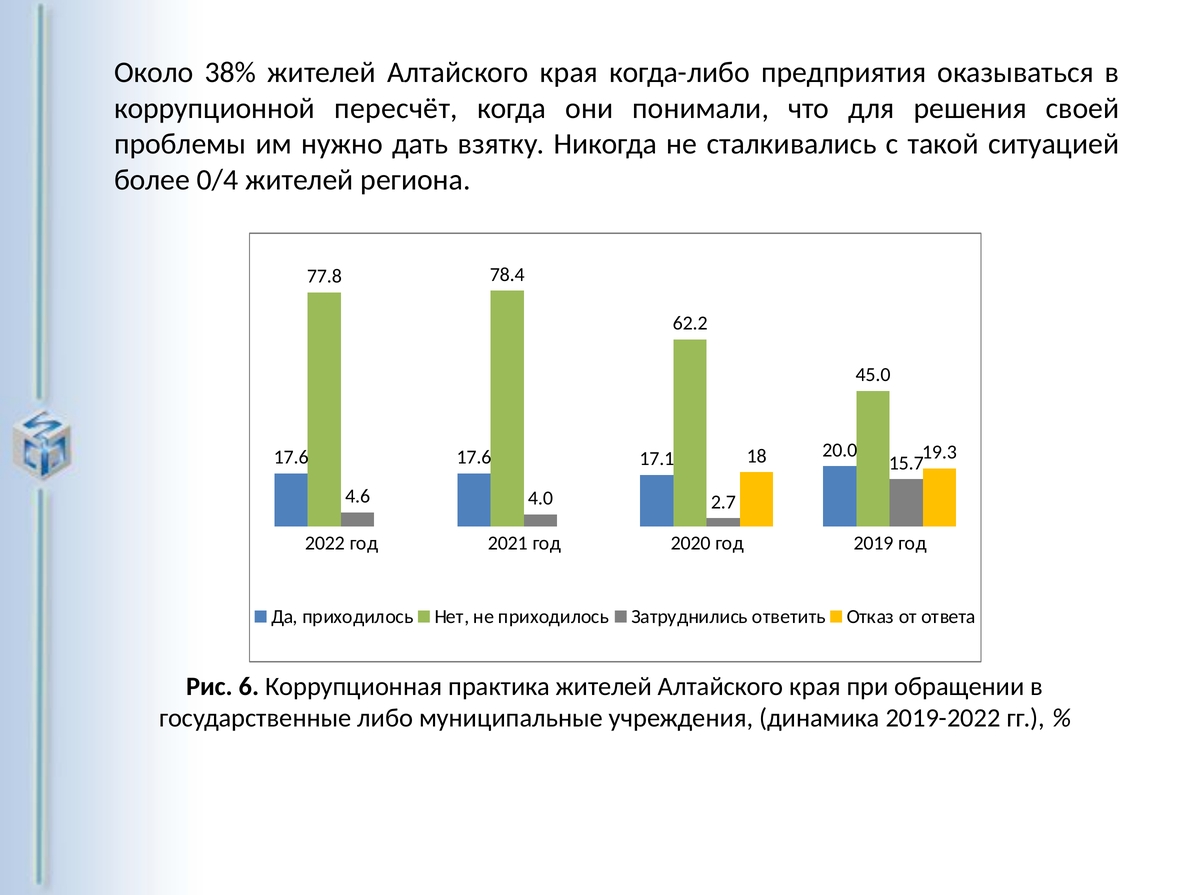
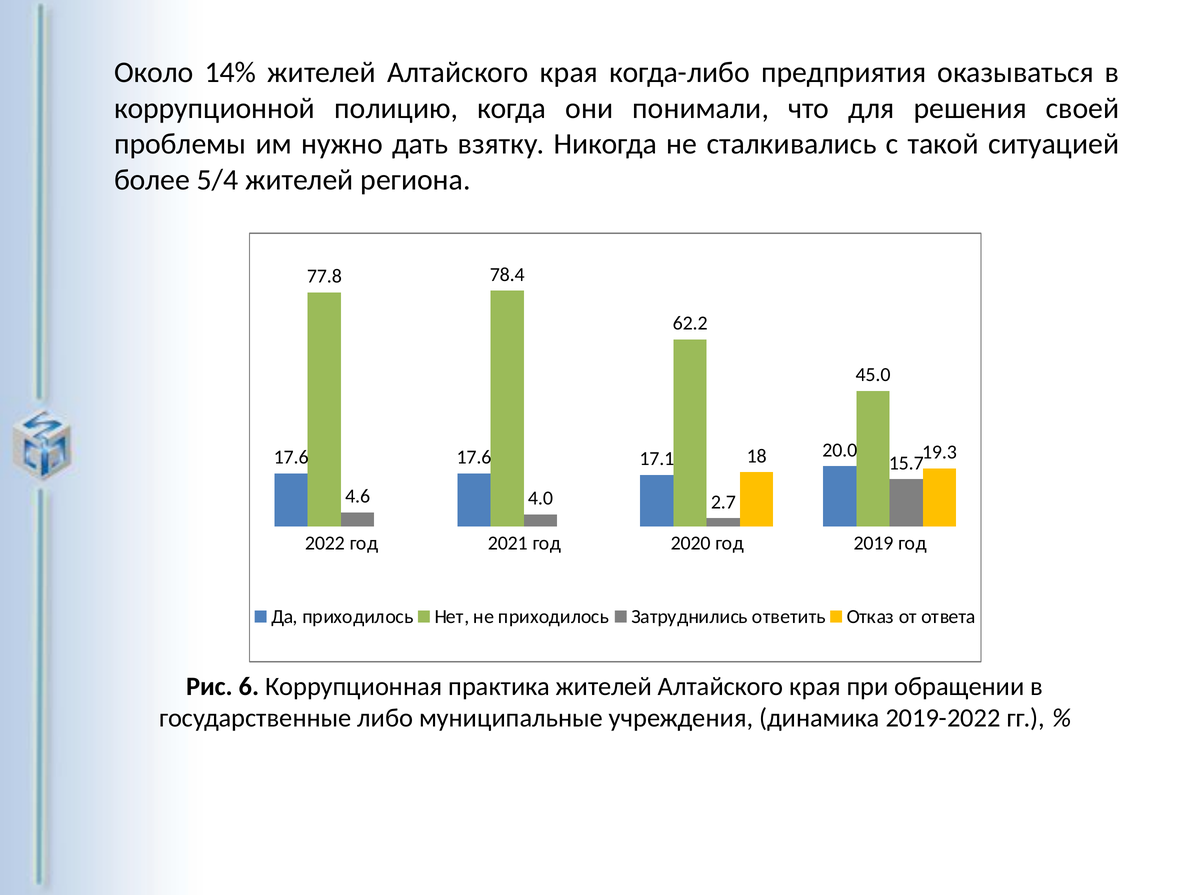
38%: 38% -> 14%
пересчёт: пересчёт -> полицию
0/4: 0/4 -> 5/4
